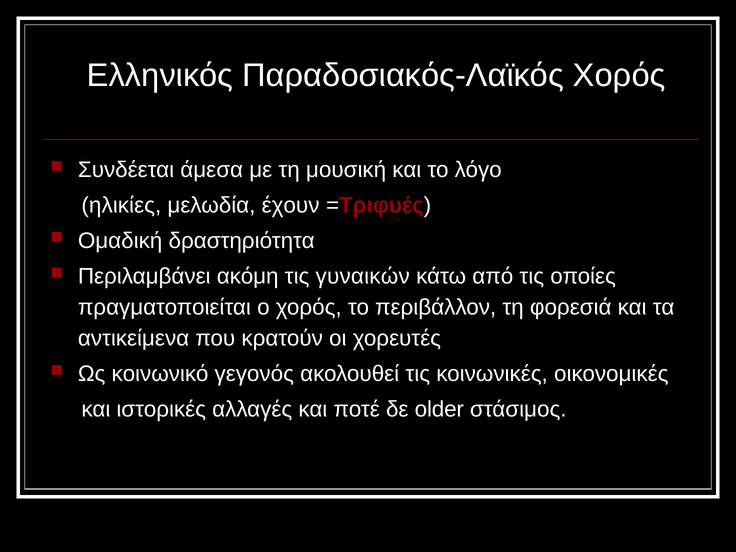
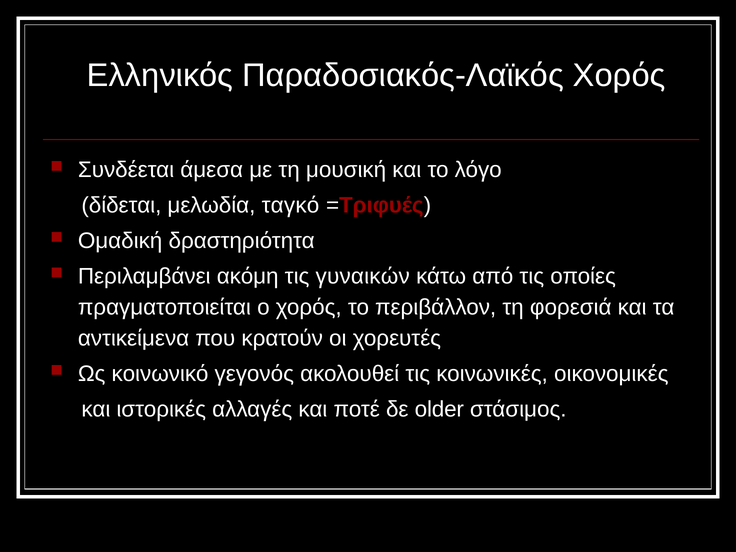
ηλικίες: ηλικίες -> δίδεται
έχουν: έχουν -> ταγκό
